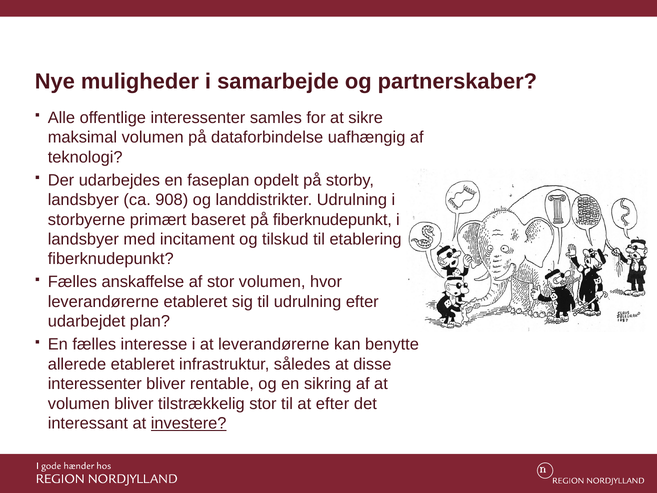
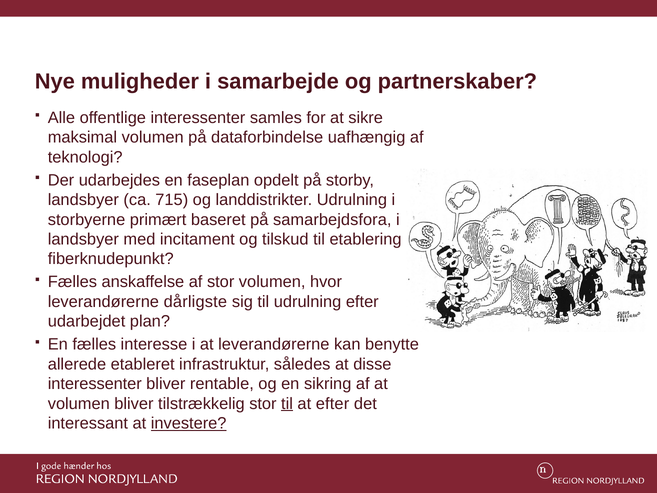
908: 908 -> 715
på fiberknudepunkt: fiberknudepunkt -> samarbejdsfora
leverandørerne etableret: etableret -> dårligste
til at (287, 403) underline: none -> present
